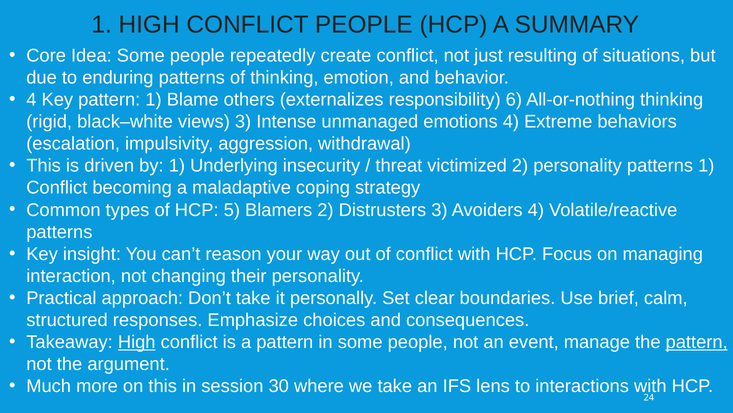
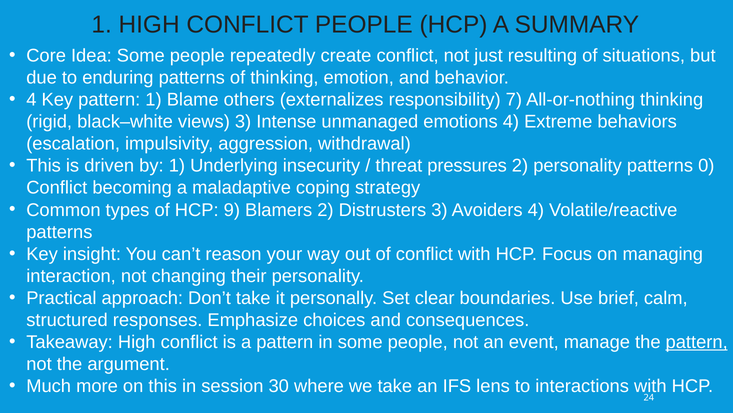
6: 6 -> 7
victimized: victimized -> pressures
patterns 1: 1 -> 0
5: 5 -> 9
High at (137, 342) underline: present -> none
